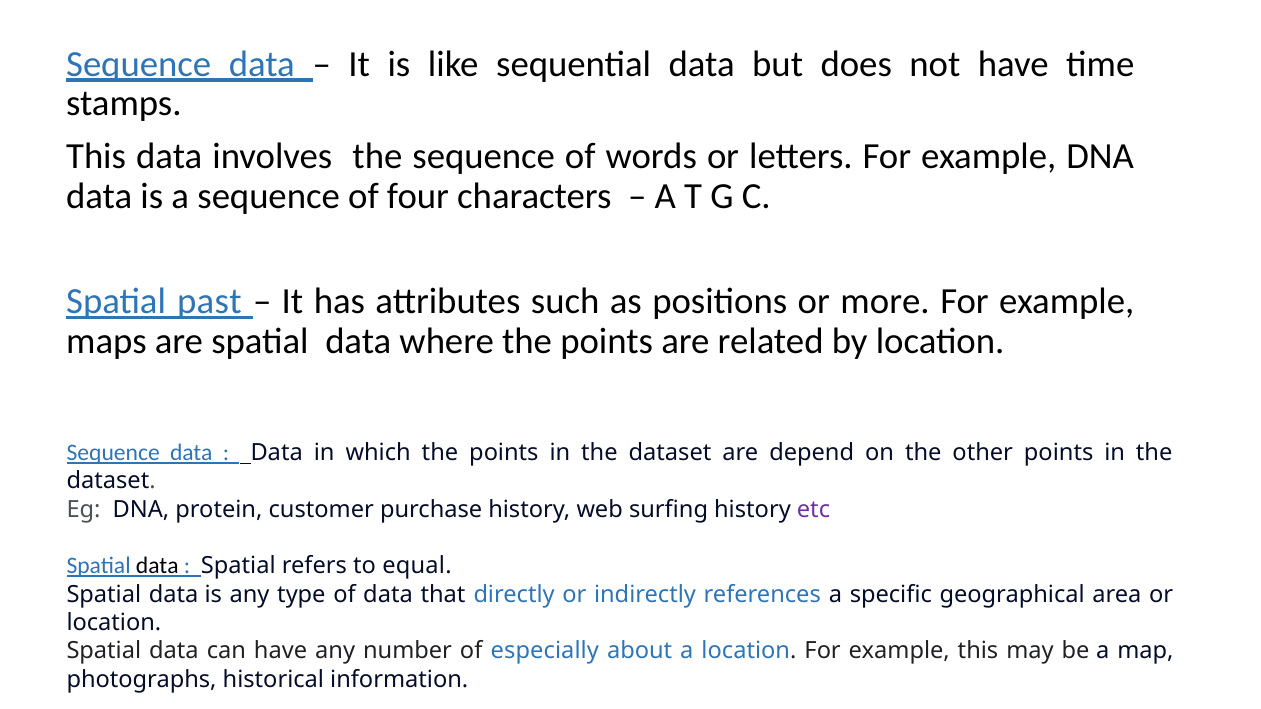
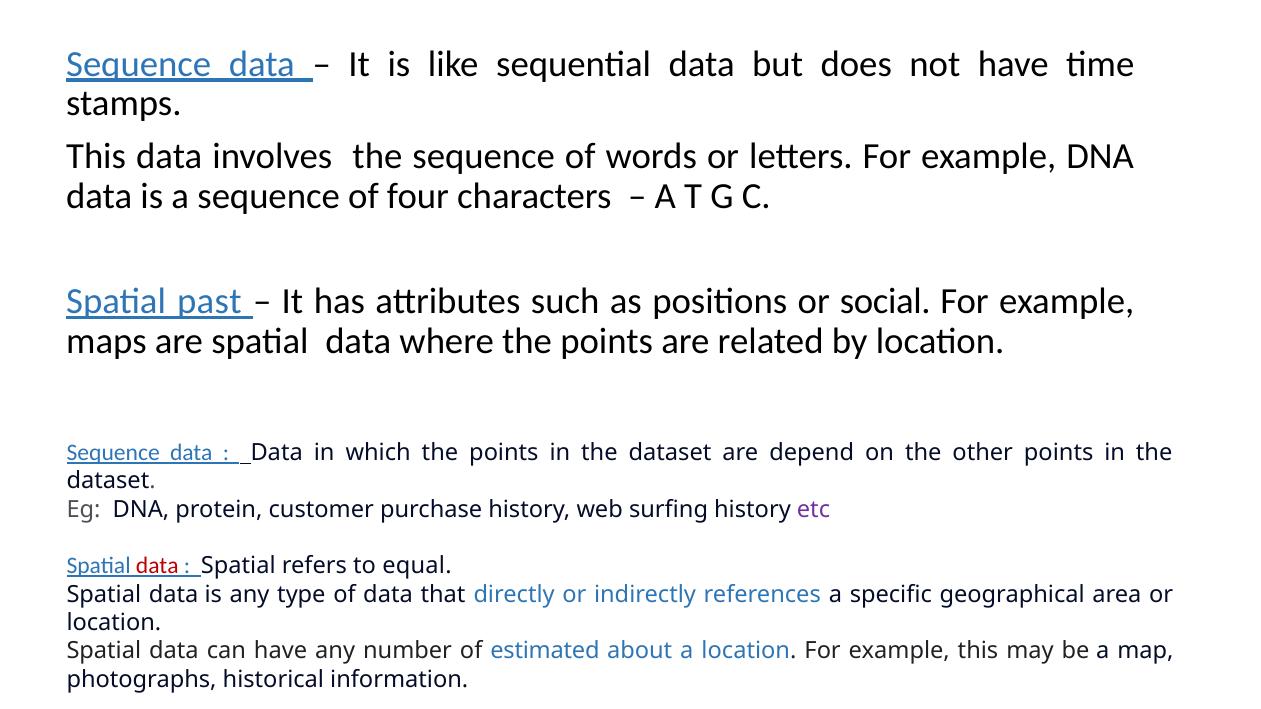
more: more -> social
data at (157, 566) colour: black -> red
especially: especially -> estimated
